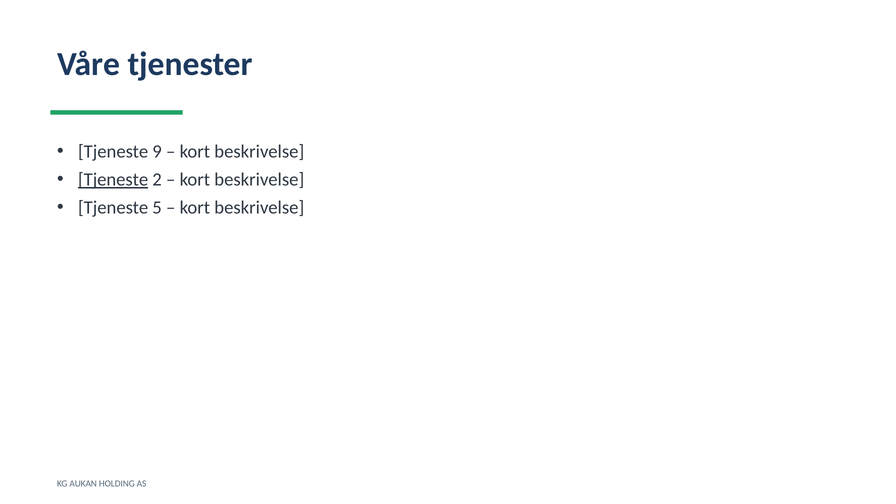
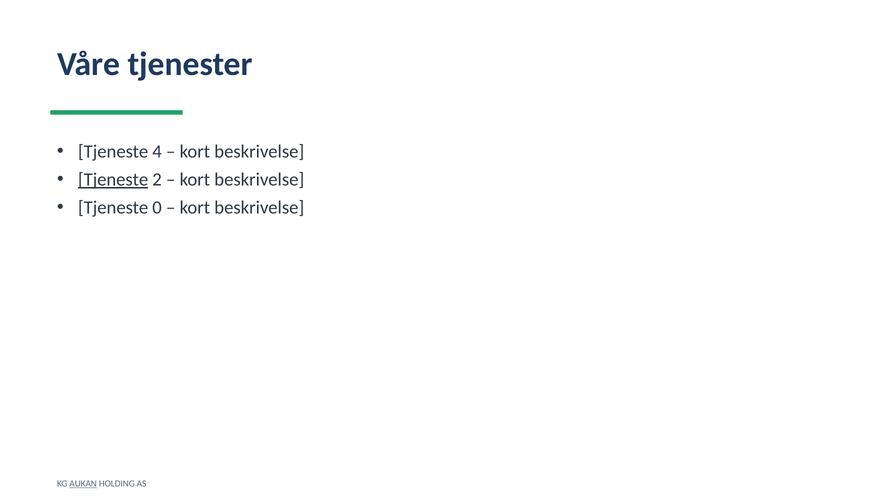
9: 9 -> 4
5: 5 -> 0
AUKAN underline: none -> present
